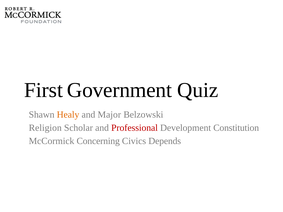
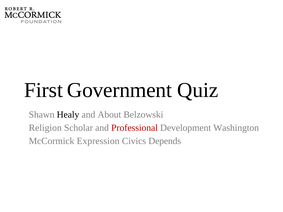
Healy colour: orange -> black
Major: Major -> About
Constitution: Constitution -> Washington
Concerning: Concerning -> Expression
